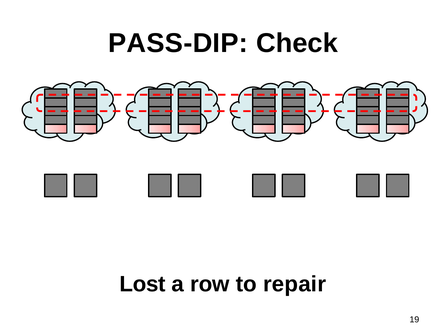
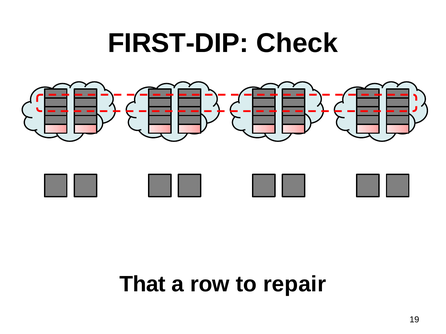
PASS-DIP: PASS-DIP -> FIRST-DIP
Lost: Lost -> That
